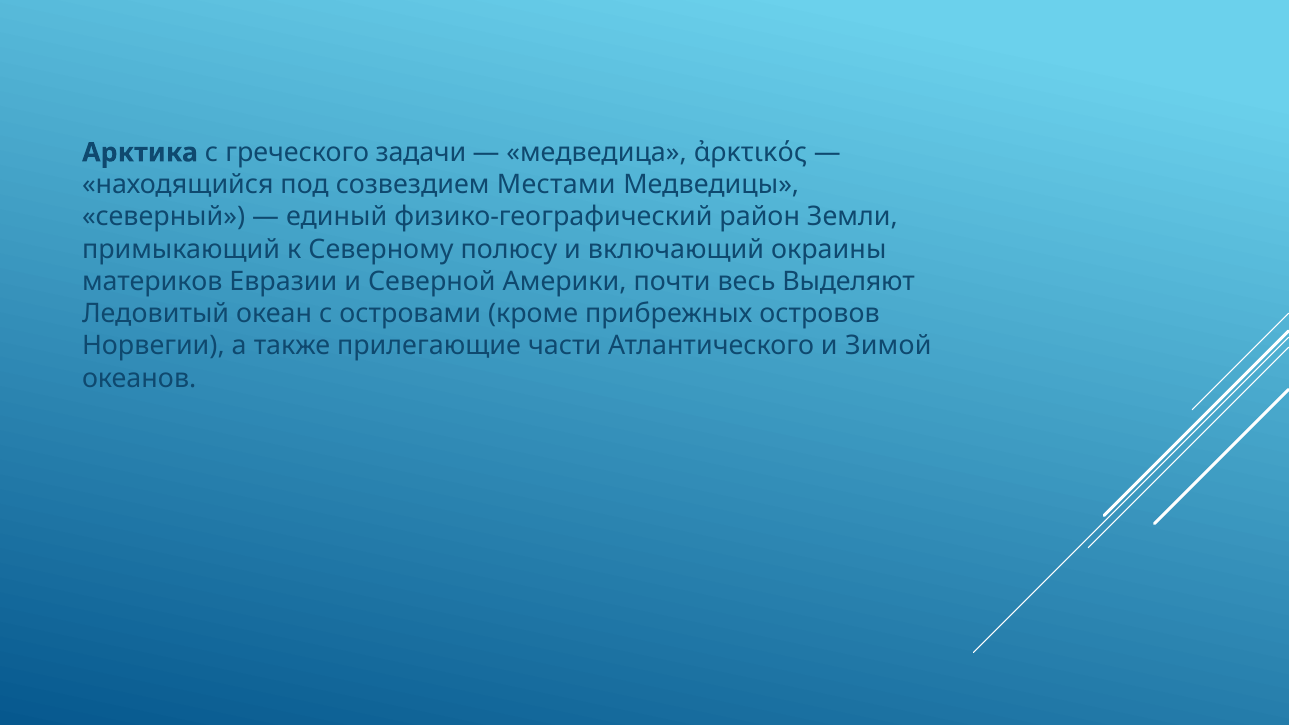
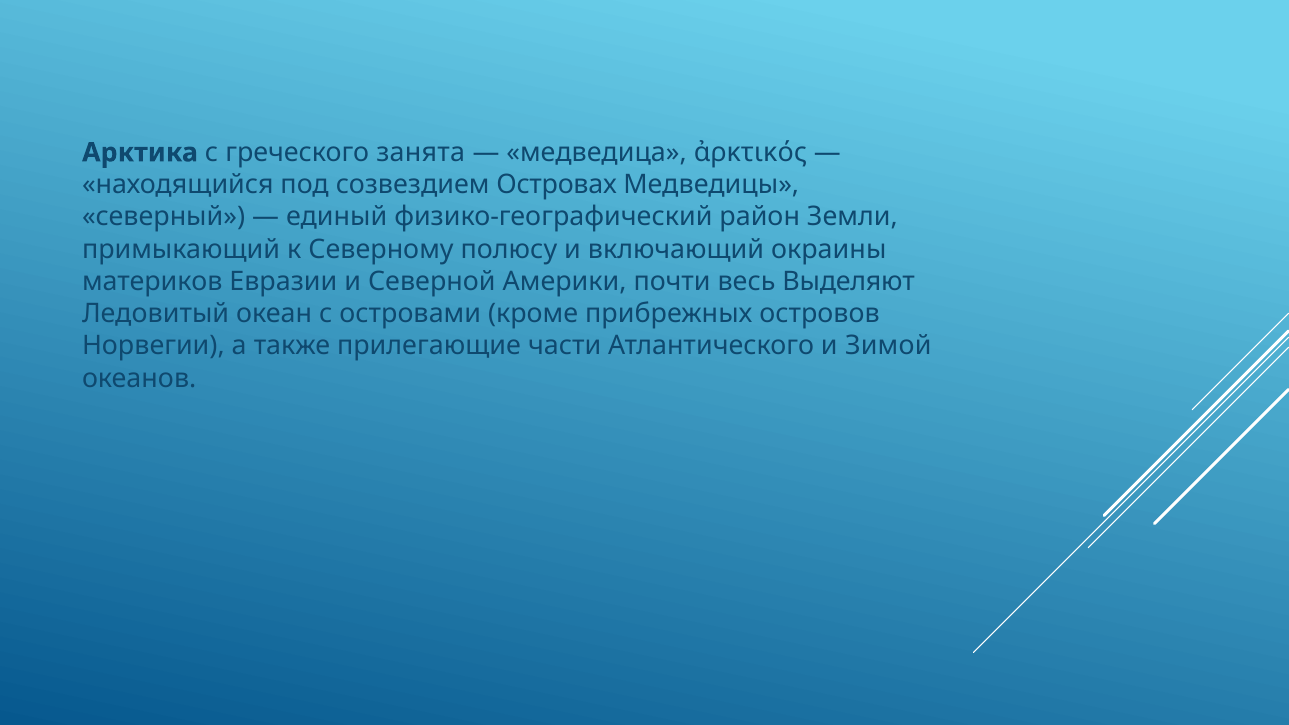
задачи: задачи -> занята
Местами: Местами -> Островах
